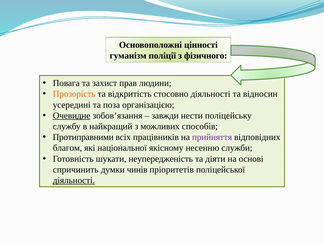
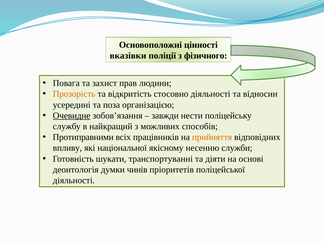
гуманізм: гуманізм -> вказівки
прийняття colour: purple -> orange
благом: благом -> впливу
неупередженість: неупередженість -> транспортуванні
спричинить: спричинить -> деонтологія
діяльності at (74, 180) underline: present -> none
